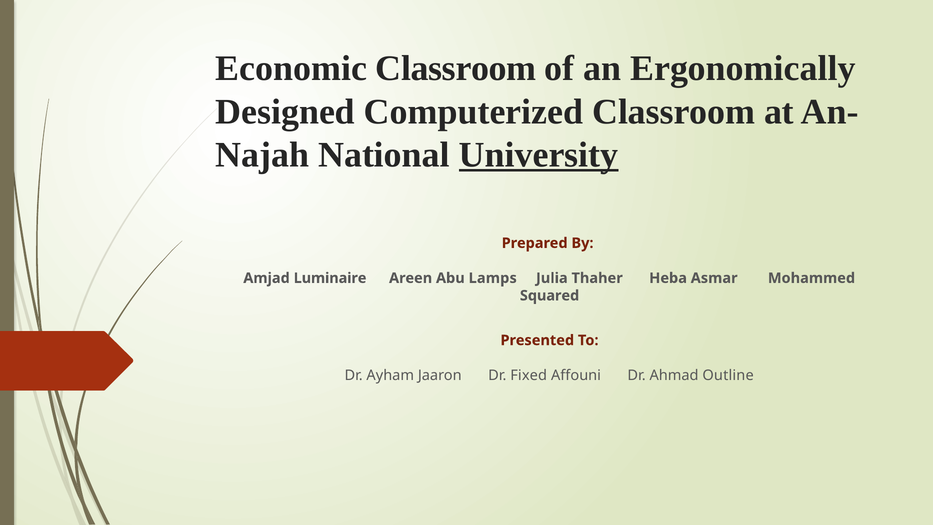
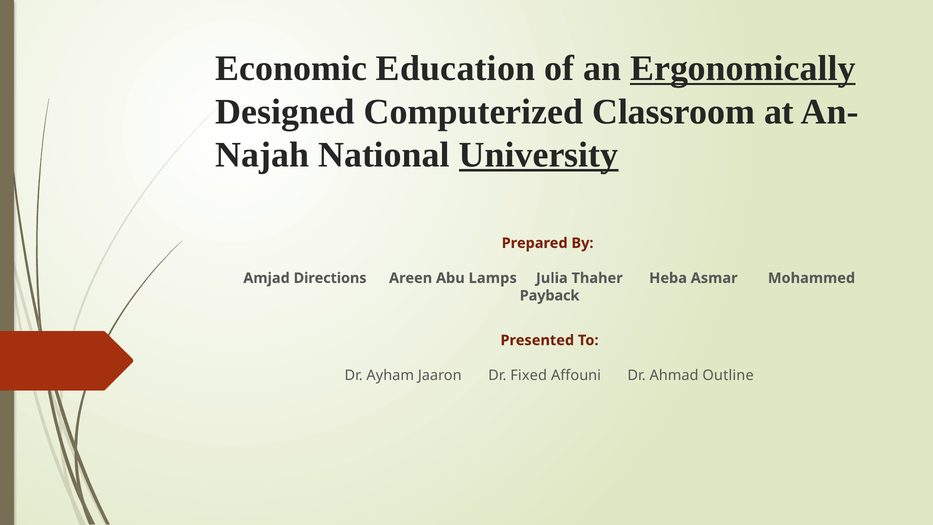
Economic Classroom: Classroom -> Education
Ergonomically underline: none -> present
Luminaire: Luminaire -> Directions
Squared: Squared -> Payback
